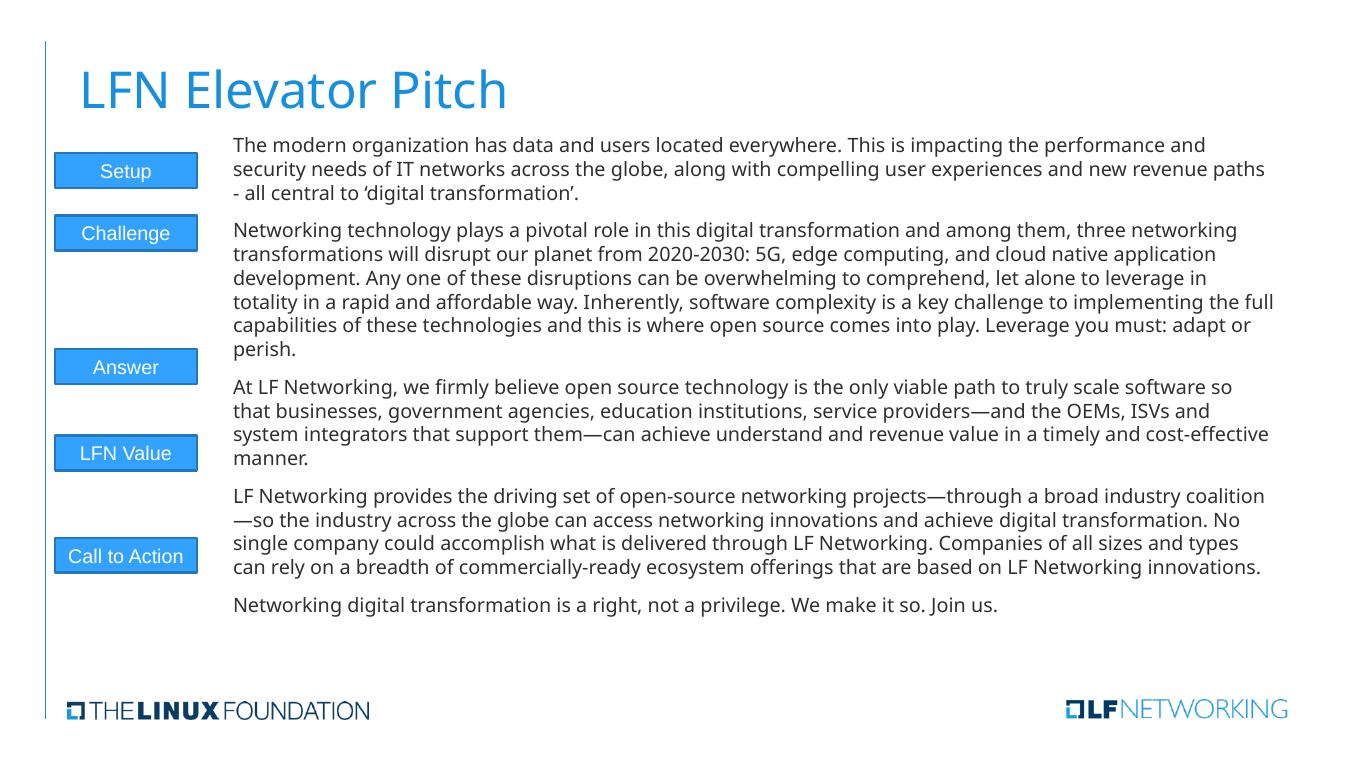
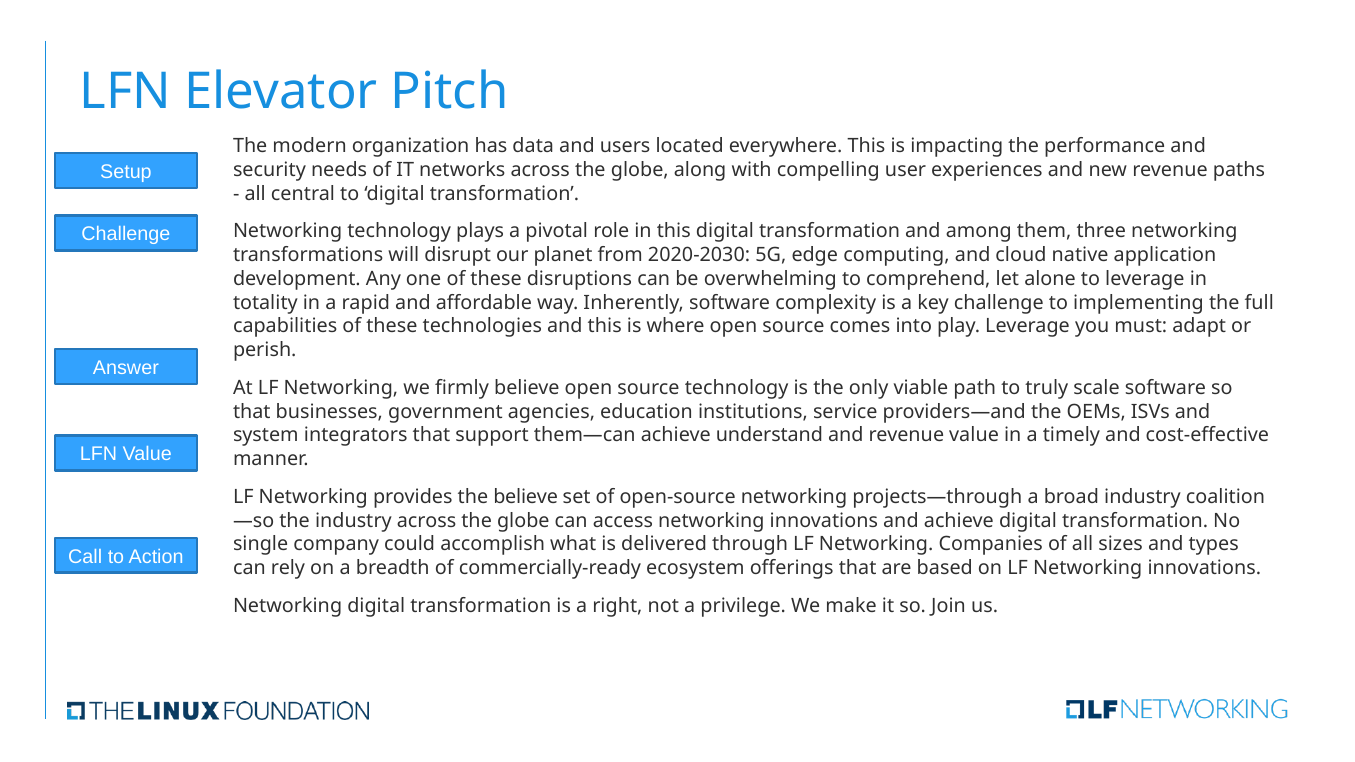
the driving: driving -> believe
